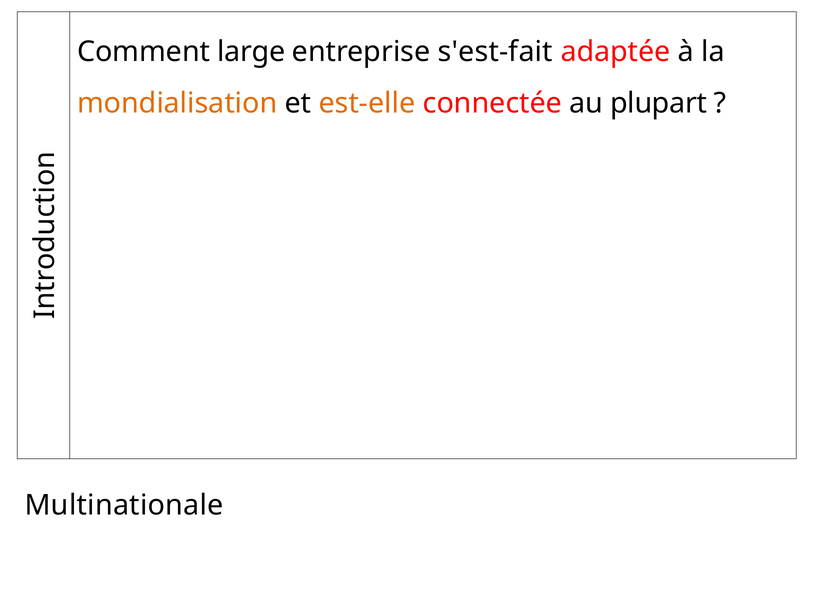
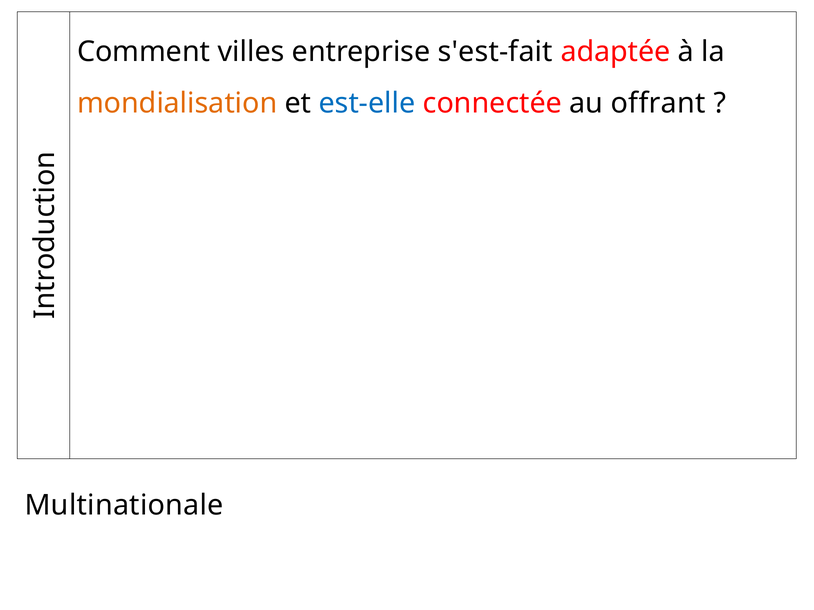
large: large -> villes
est-elle colour: orange -> blue
plupart: plupart -> offrant
